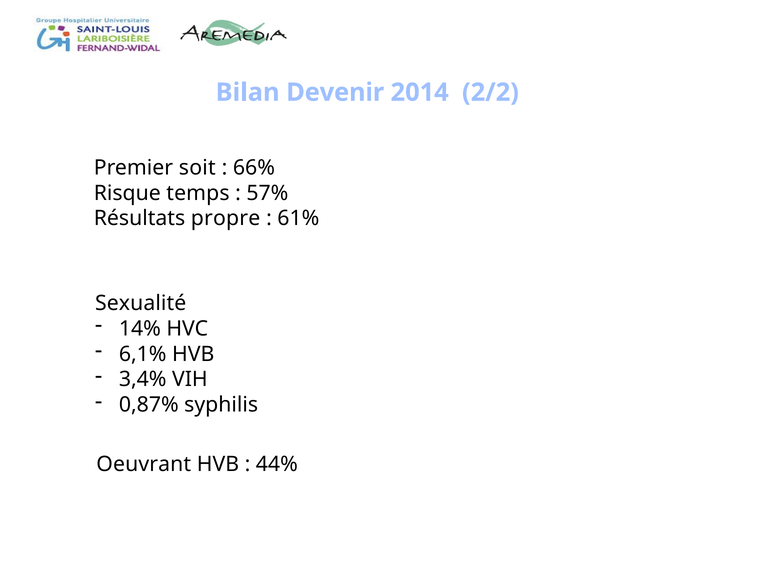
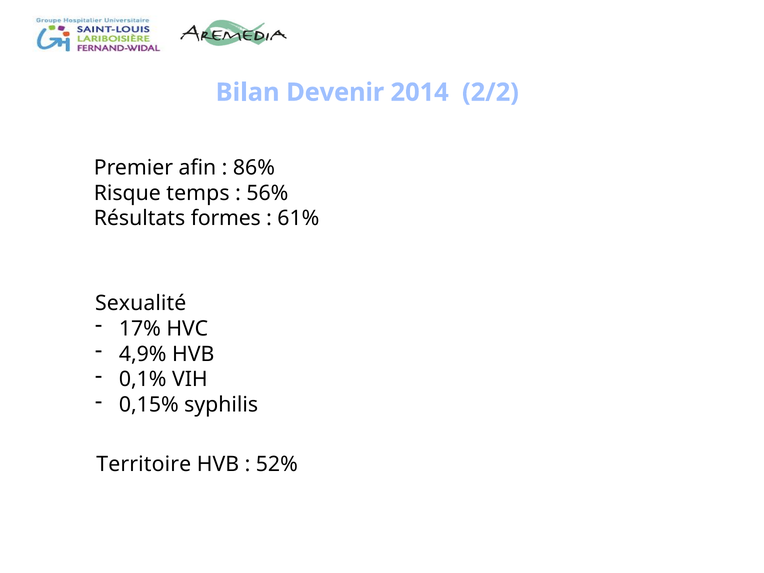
soit: soit -> afin
66%: 66% -> 86%
57%: 57% -> 56%
propre: propre -> formes
14%: 14% -> 17%
6,1%: 6,1% -> 4,9%
3,4%: 3,4% -> 0,1%
0,87%: 0,87% -> 0,15%
Oeuvrant: Oeuvrant -> Territoire
44%: 44% -> 52%
